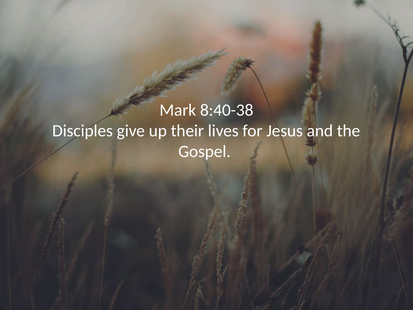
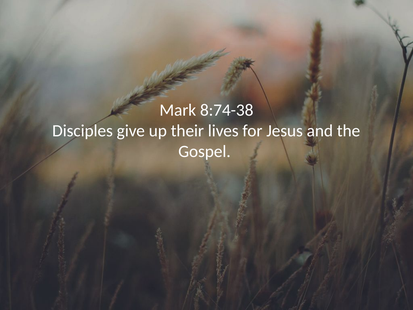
8:40-38: 8:40-38 -> 8:74-38
